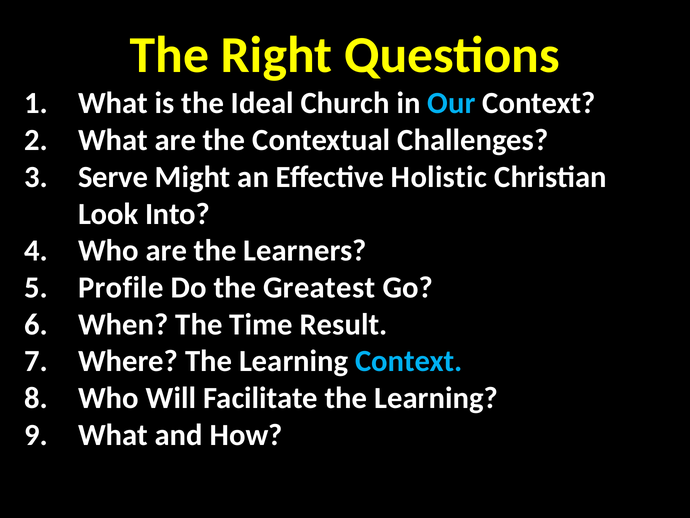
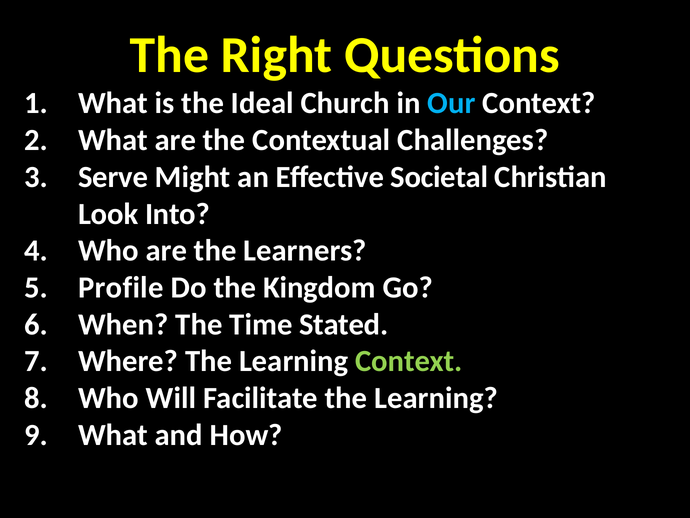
Holistic: Holistic -> Societal
Greatest: Greatest -> Kingdom
Result: Result -> Stated
Context at (409, 361) colour: light blue -> light green
